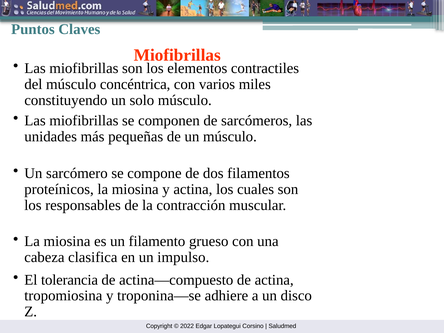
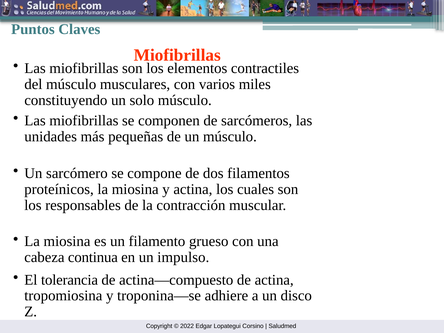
concéntrica: concéntrica -> musculares
clasifica: clasifica -> continua
